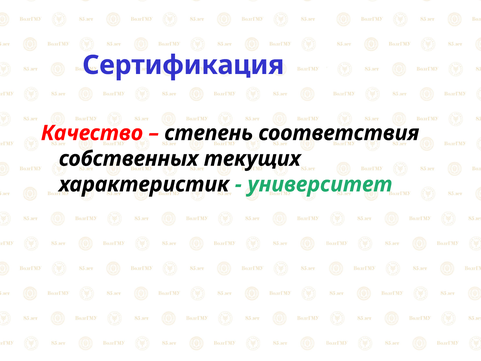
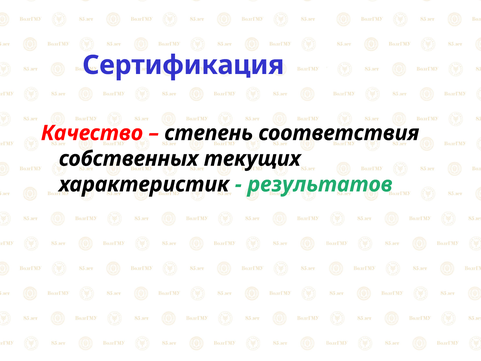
университет: университет -> результатов
